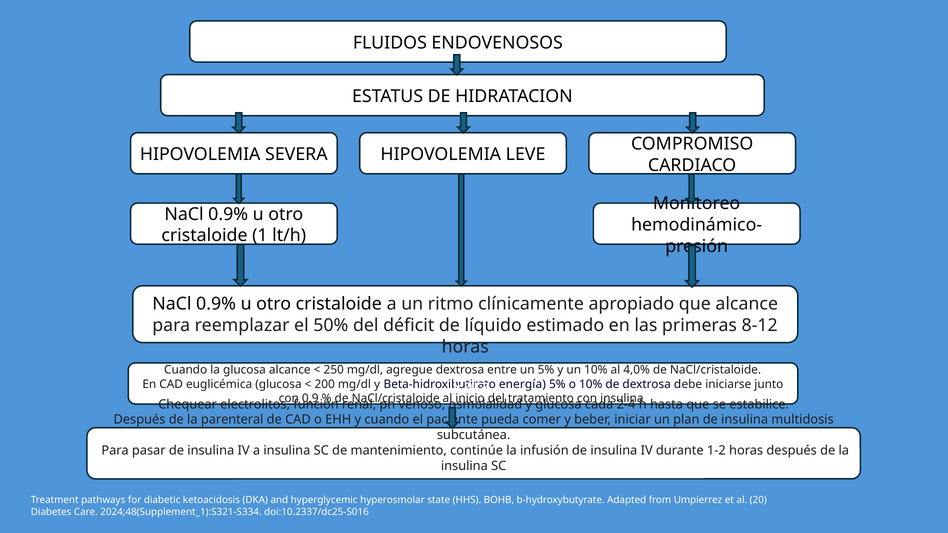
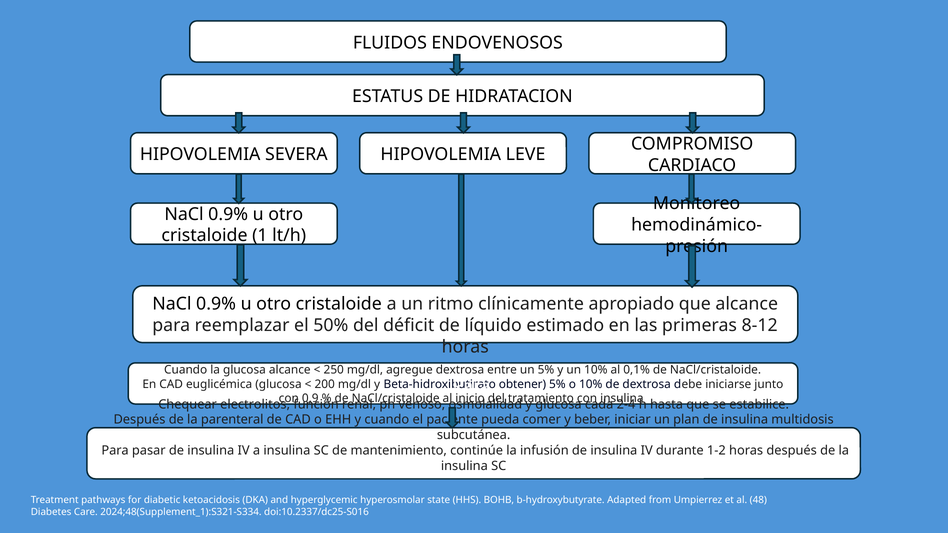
4,0%: 4,0% -> 0,1%
energía: energía -> obtener
20: 20 -> 48
